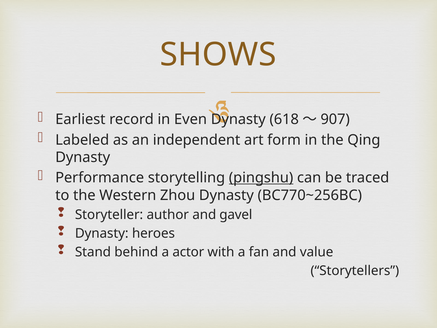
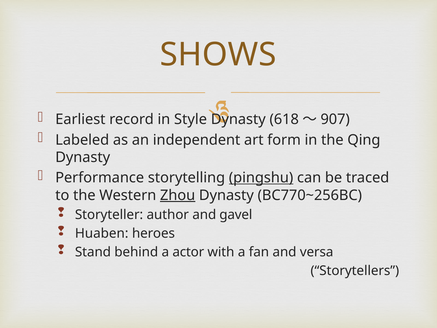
Even: Even -> Style
Zhou underline: none -> present
Dynasty at (102, 233): Dynasty -> Huaben
value: value -> versa
